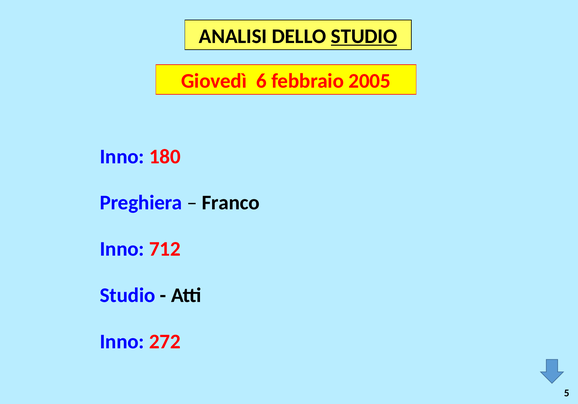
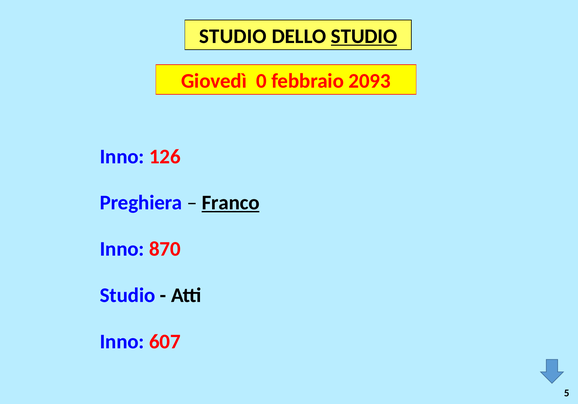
ANALISI at (233, 36): ANALISI -> STUDIO
6: 6 -> 0
2005: 2005 -> 2093
180: 180 -> 126
Franco underline: none -> present
712: 712 -> 870
272: 272 -> 607
